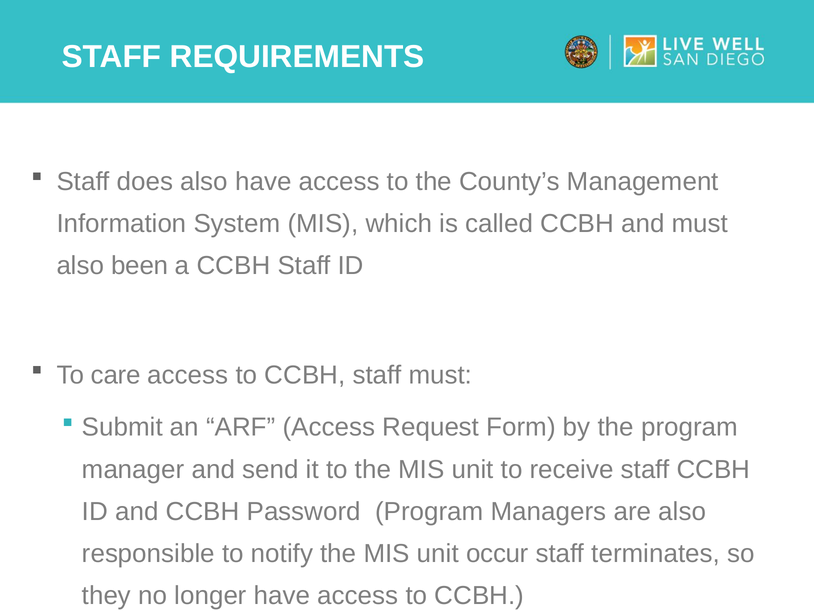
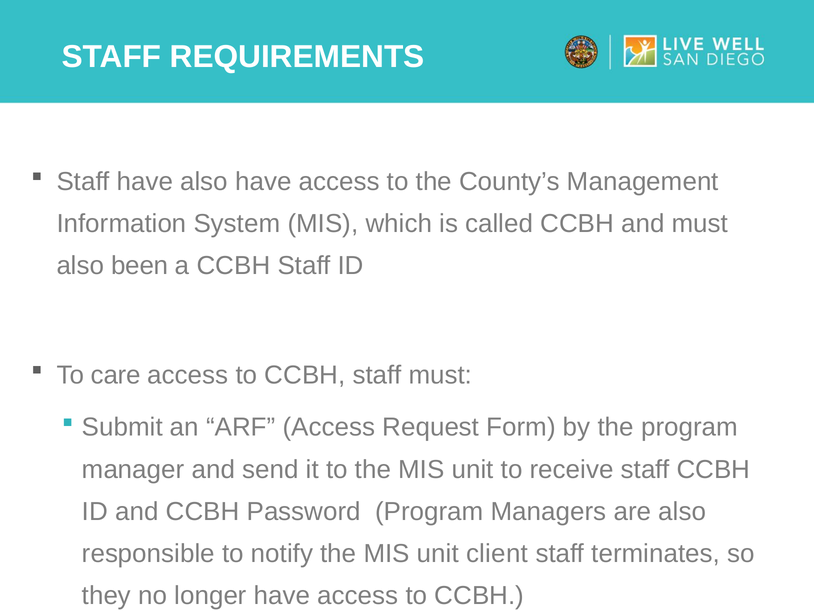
Staff does: does -> have
occur: occur -> client
